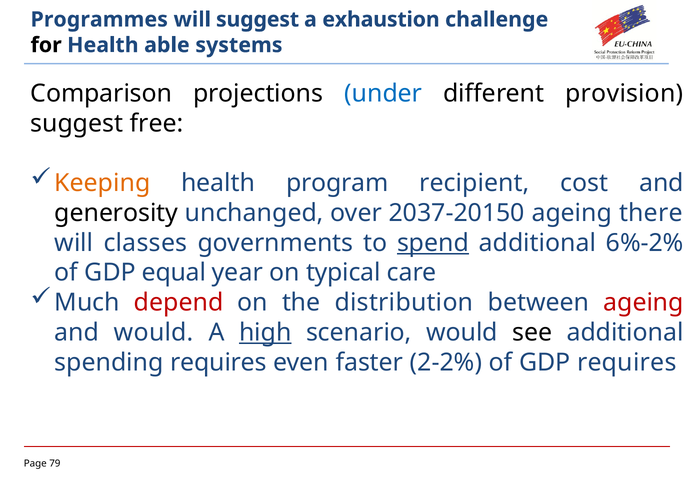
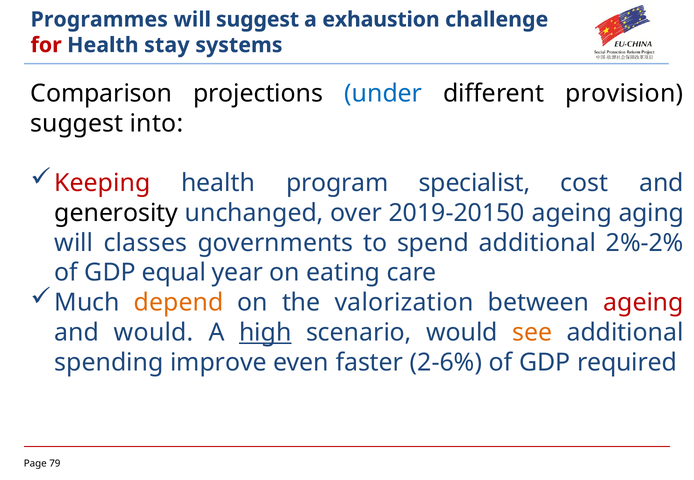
for colour: black -> red
able: able -> stay
free: free -> into
Keeping colour: orange -> red
recipient: recipient -> specialist
2037-20150: 2037-20150 -> 2019-20150
there: there -> aging
spend underline: present -> none
6%-2%: 6%-2% -> 2%-2%
typical: typical -> eating
depend colour: red -> orange
distribution: distribution -> valorization
see colour: black -> orange
spending requires: requires -> improve
2-2%: 2-2% -> 2-6%
GDP requires: requires -> required
